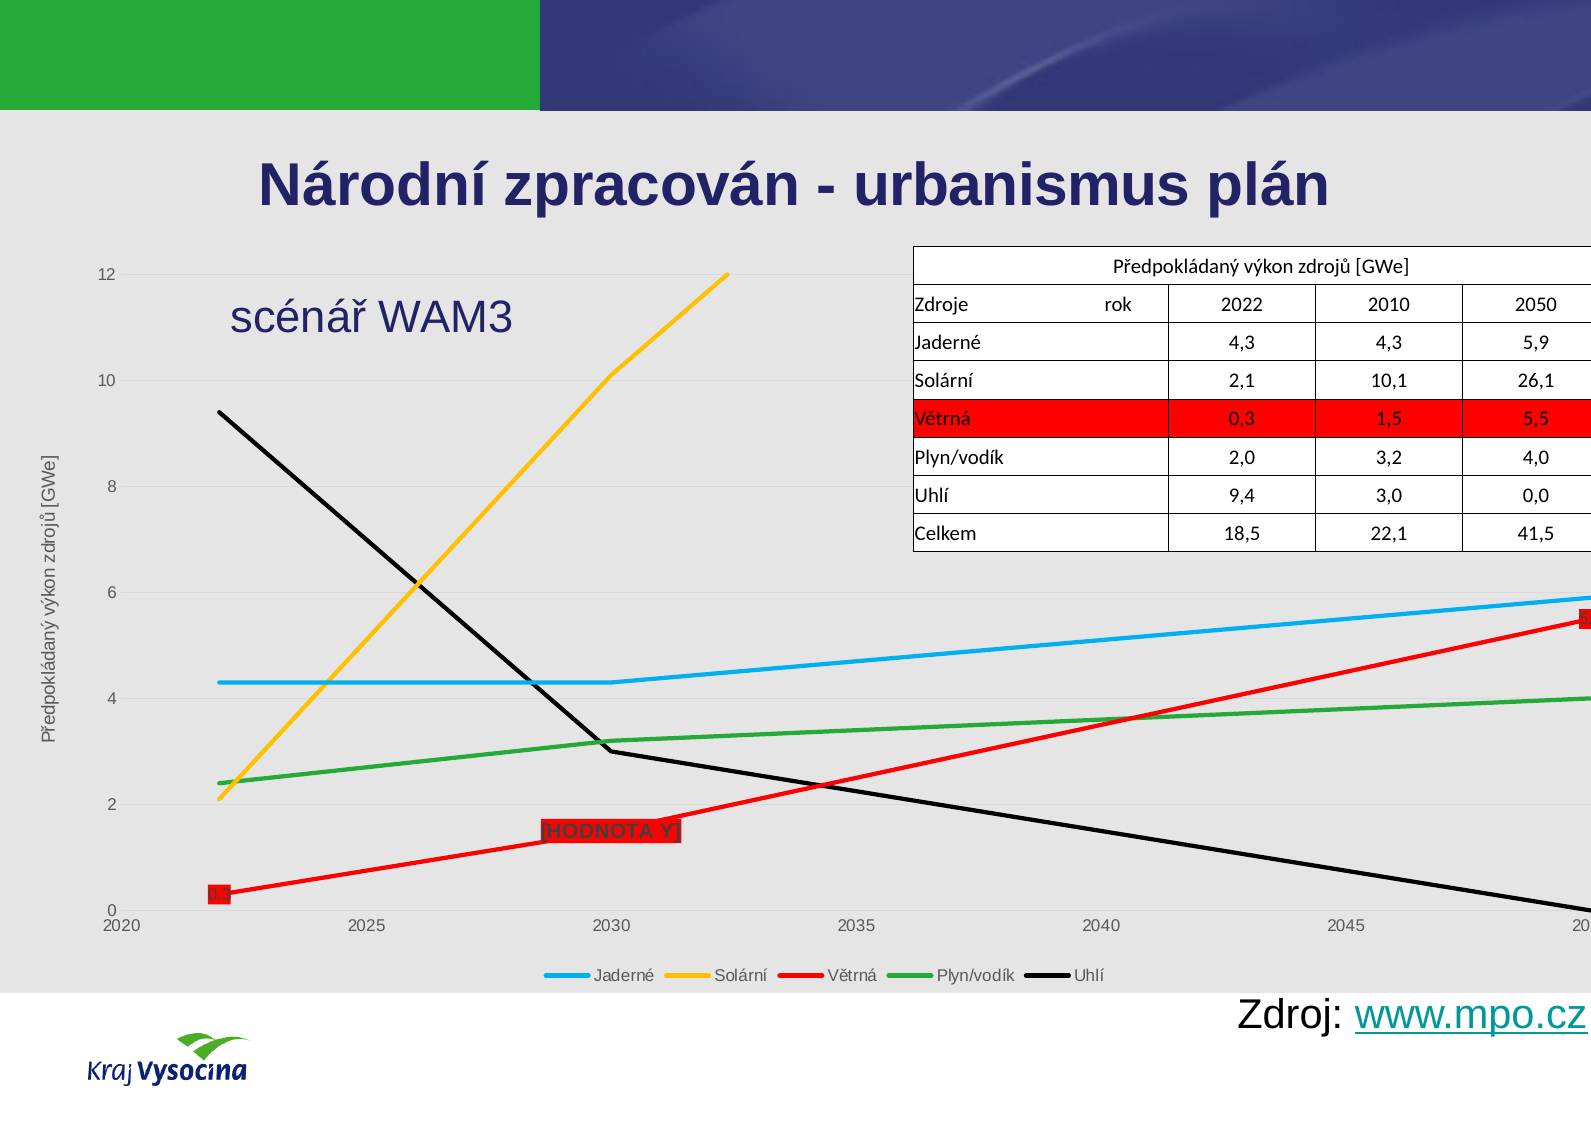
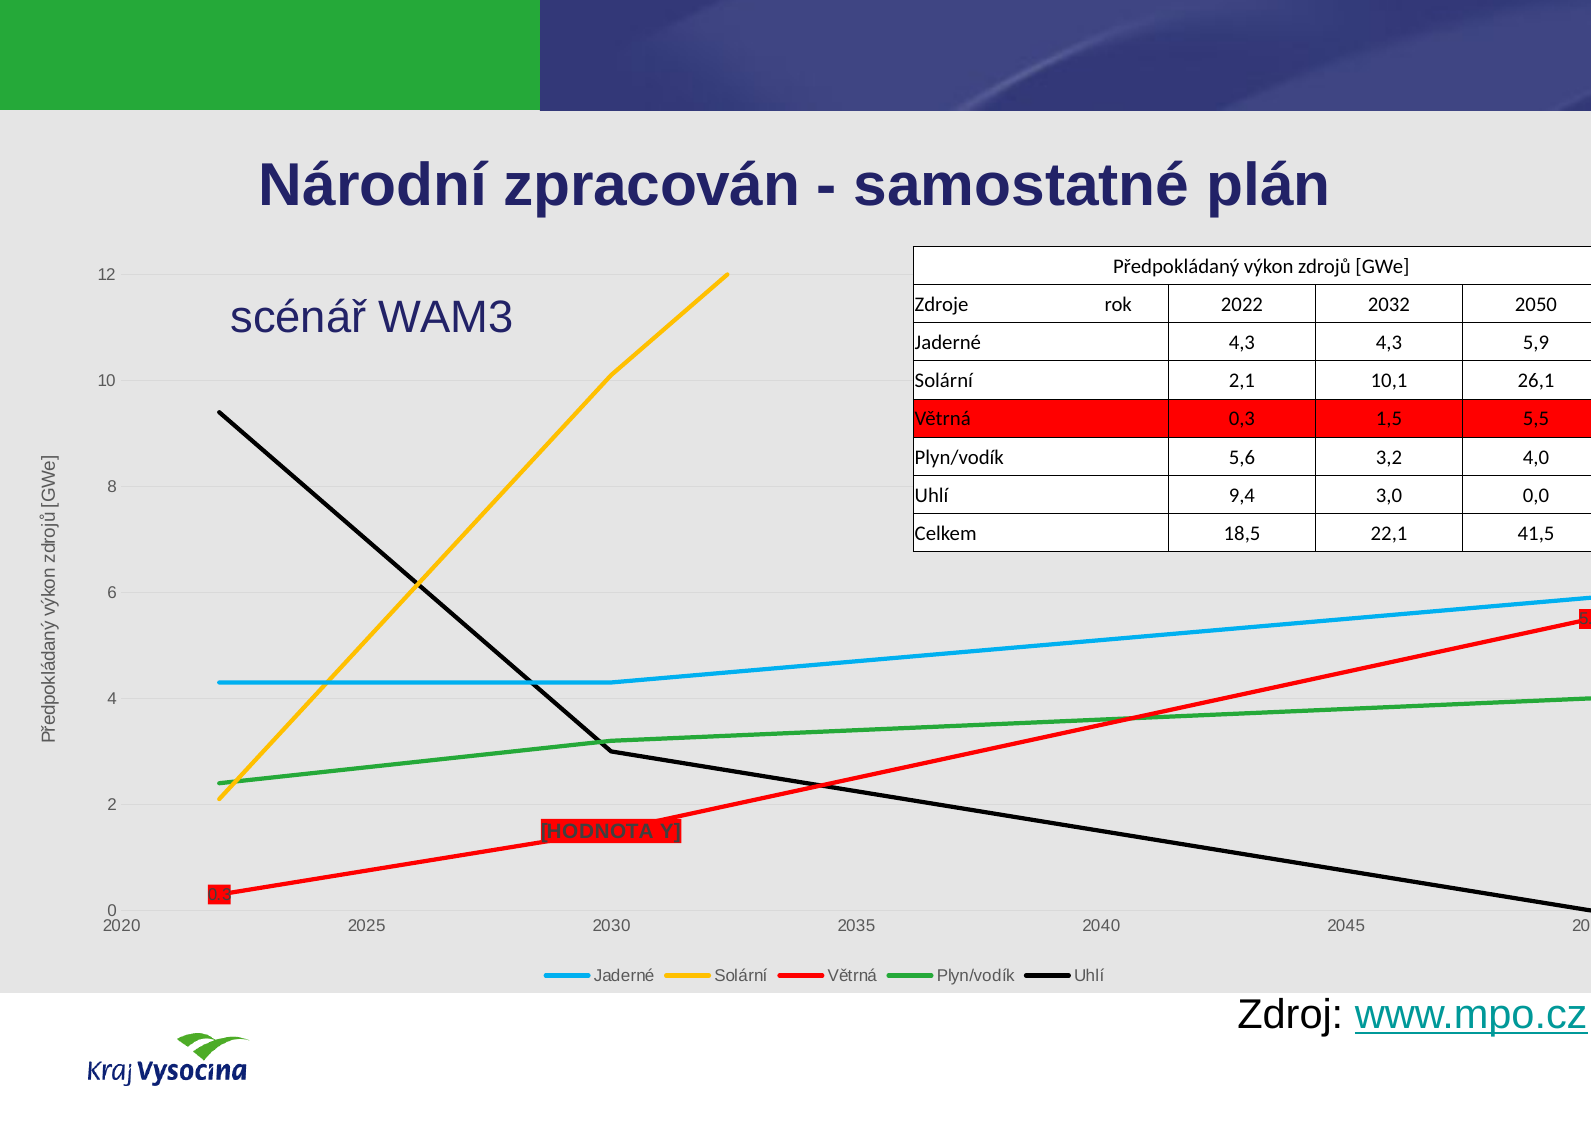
urbanismus: urbanismus -> samostatné
2010: 2010 -> 2032
2,0: 2,0 -> 5,6
